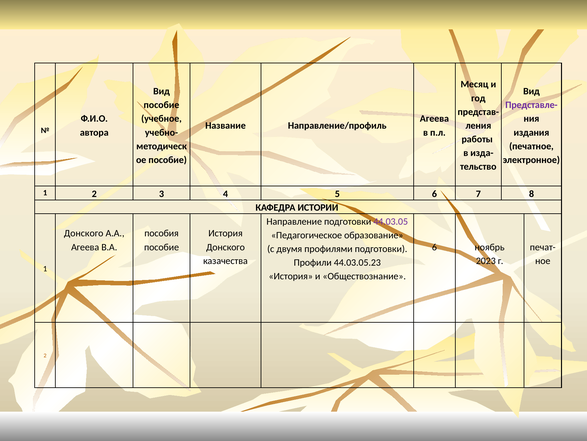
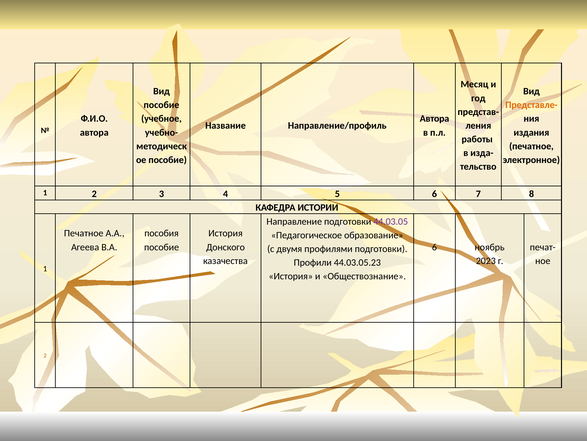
Представле- colour: purple -> orange
Агеева at (434, 119): Агеева -> Автора
Донского at (84, 233): Донского -> Печатное
